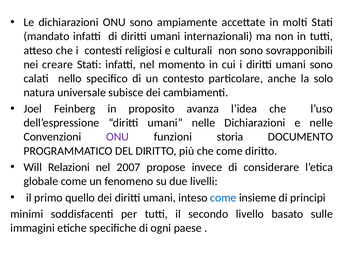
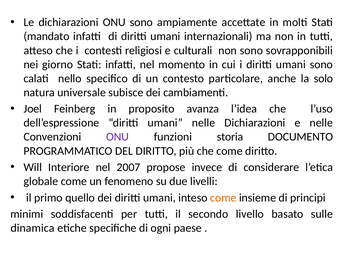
creare: creare -> giorno
Relazioni: Relazioni -> Interiore
come at (223, 198) colour: blue -> orange
immagini: immagini -> dinamica
